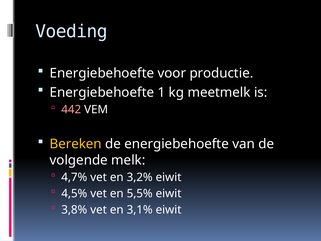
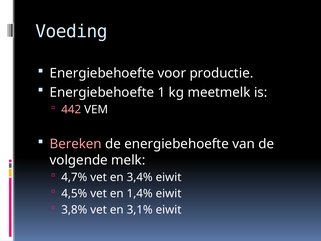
Bereken colour: yellow -> pink
3,2%: 3,2% -> 3,4%
5,5%: 5,5% -> 1,4%
